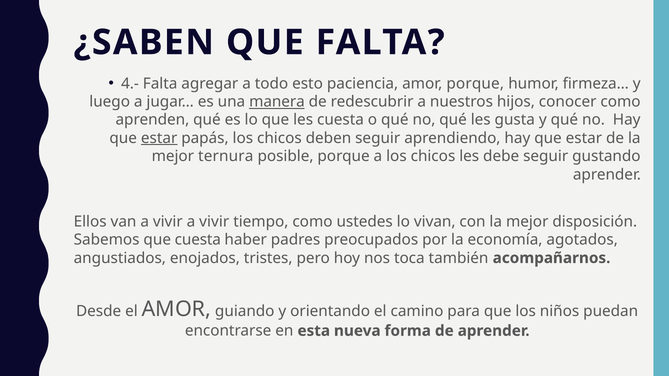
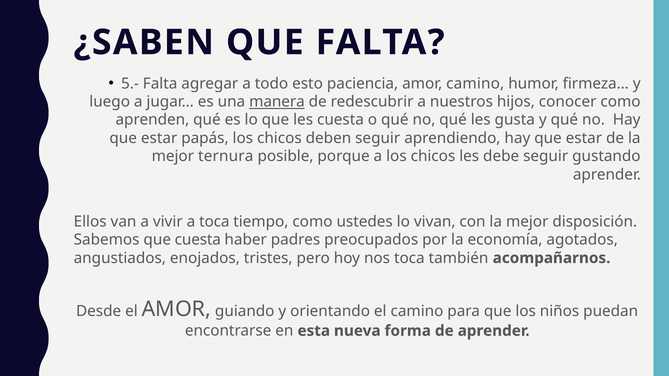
4.-: 4.- -> 5.-
amor porque: porque -> camino
estar at (159, 138) underline: present -> none
vivir a vivir: vivir -> toca
